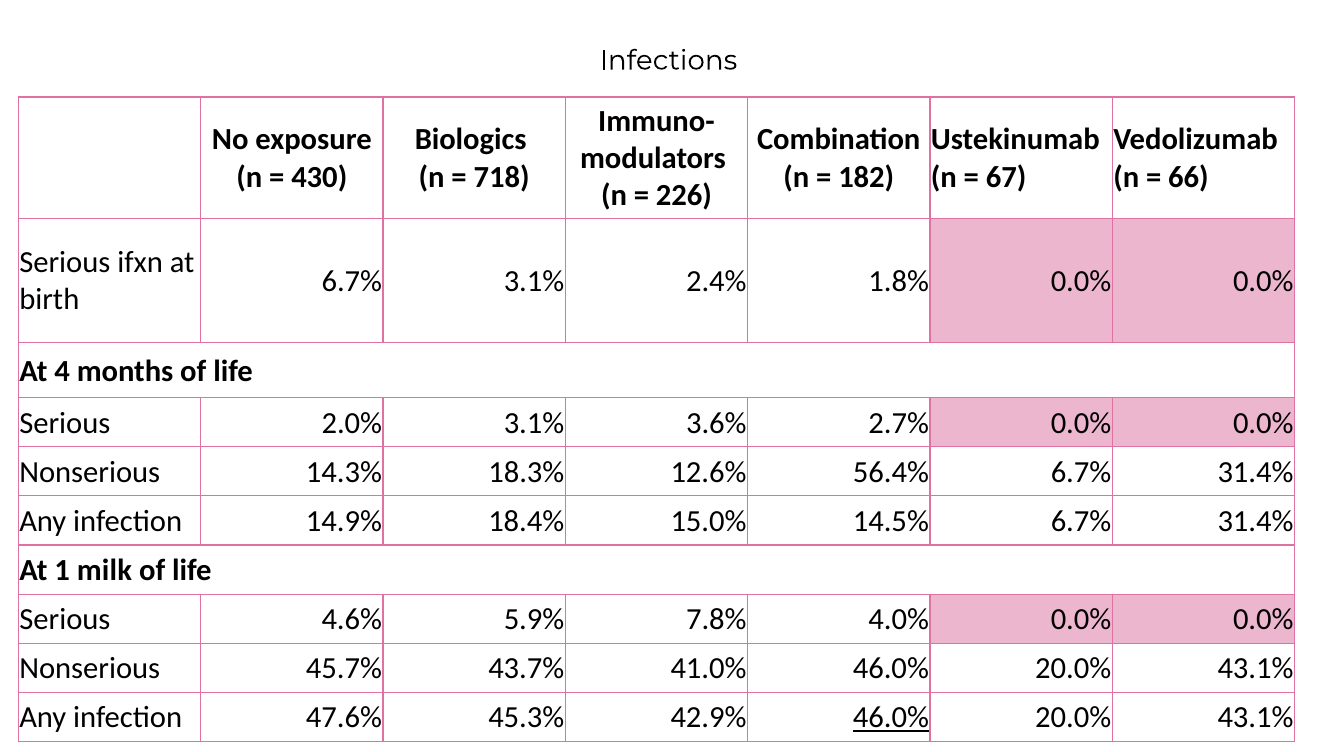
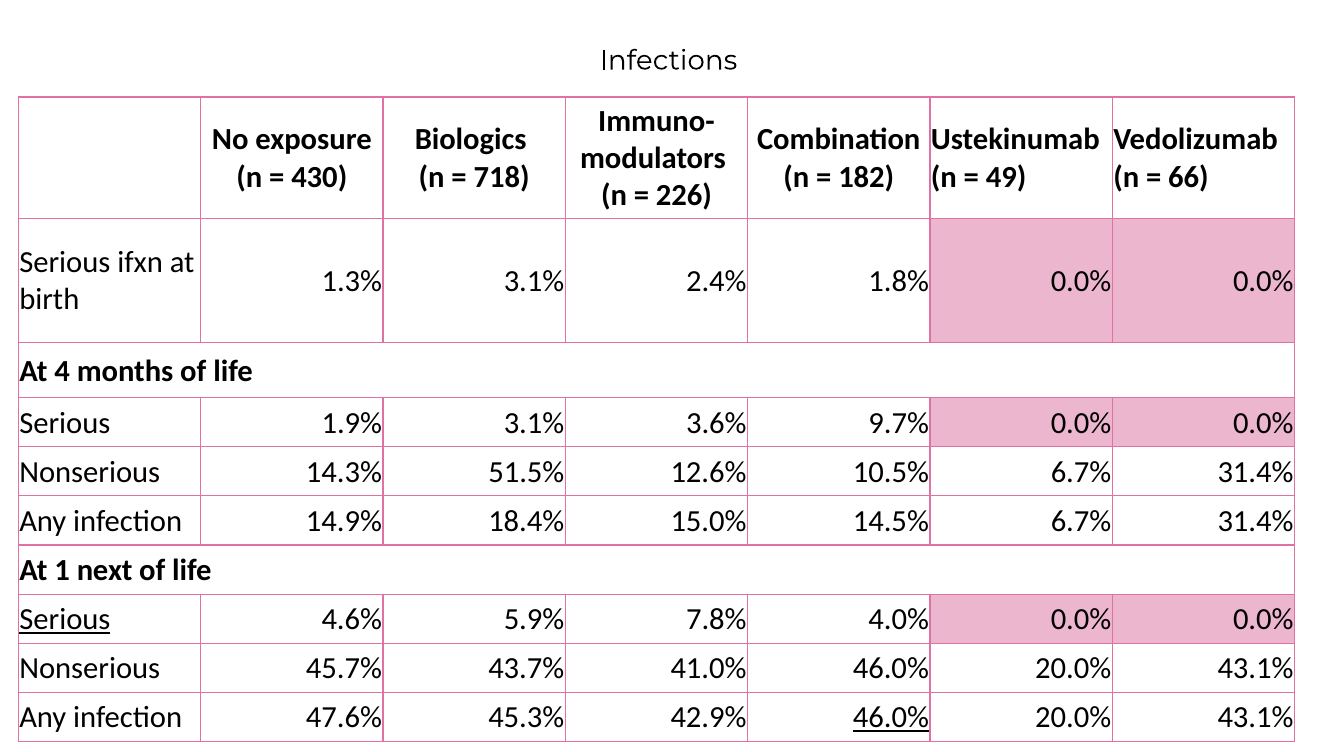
67: 67 -> 49
6.7% at (352, 281): 6.7% -> 1.3%
2.0%: 2.0% -> 1.9%
2.7%: 2.7% -> 9.7%
18.3%: 18.3% -> 51.5%
56.4%: 56.4% -> 10.5%
milk: milk -> next
Serious at (65, 620) underline: none -> present
